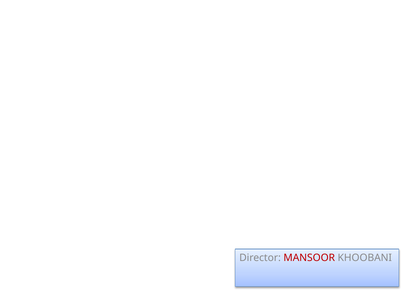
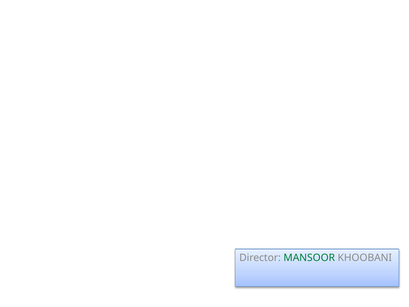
MANSOOR colour: red -> green
